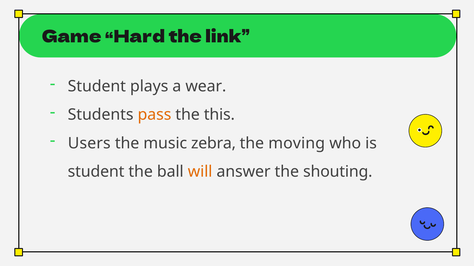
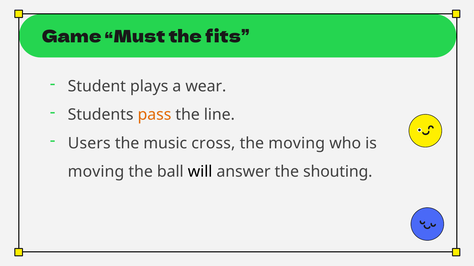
Hard: Hard -> Must
link: link -> fits
this: this -> line
zebra: zebra -> cross
student at (96, 172): student -> moving
will colour: orange -> black
